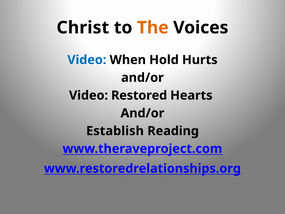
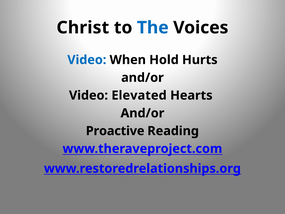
The colour: orange -> blue
Restored: Restored -> Elevated
Establish: Establish -> Proactive
